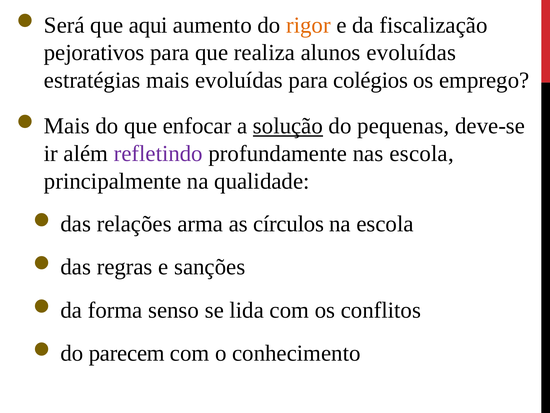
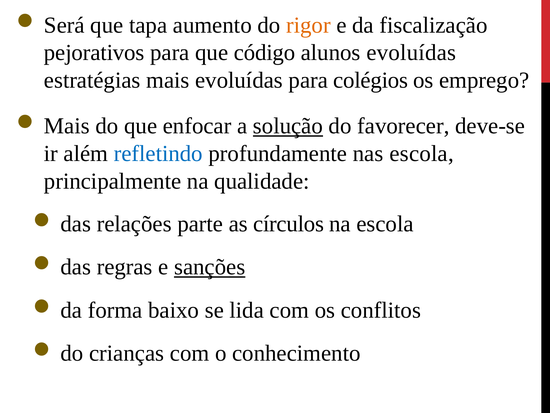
aqui: aqui -> tapa
realiza: realiza -> código
pequenas: pequenas -> favorecer
refletindo colour: purple -> blue
arma: arma -> parte
sanções underline: none -> present
senso: senso -> baixo
parecem: parecem -> crianças
